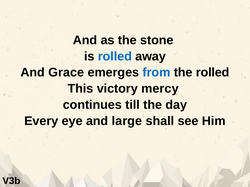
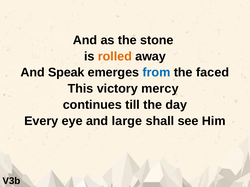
rolled at (115, 56) colour: blue -> orange
Grace: Grace -> Speak
the rolled: rolled -> faced
